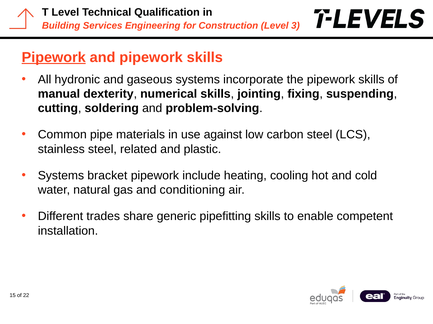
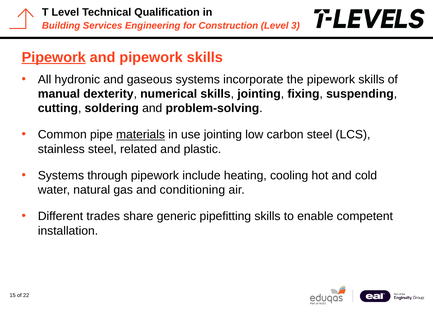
materials underline: none -> present
use against: against -> jointing
bracket: bracket -> through
